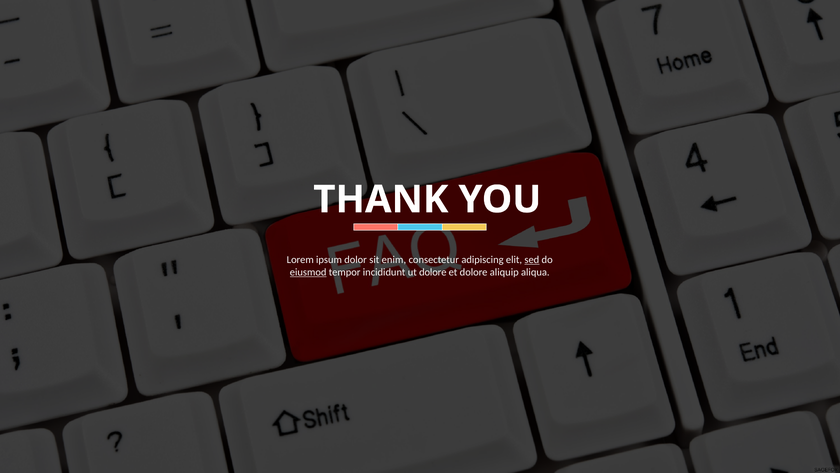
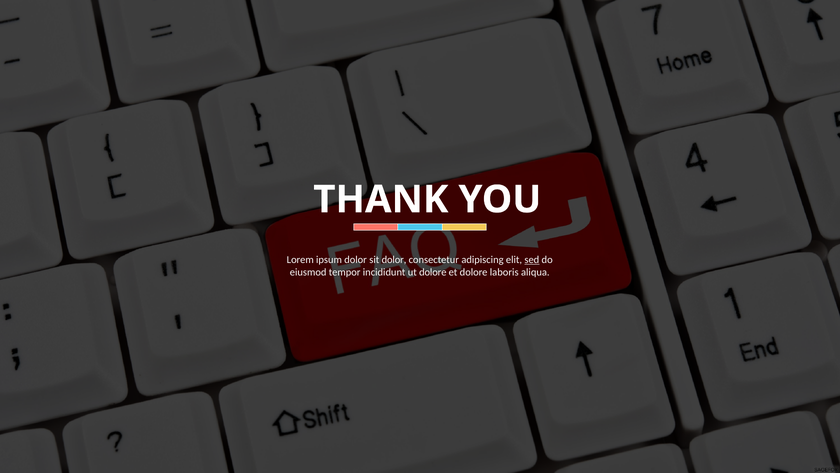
sit enim: enim -> dolor
eiusmod underline: present -> none
aliquip: aliquip -> laboris
